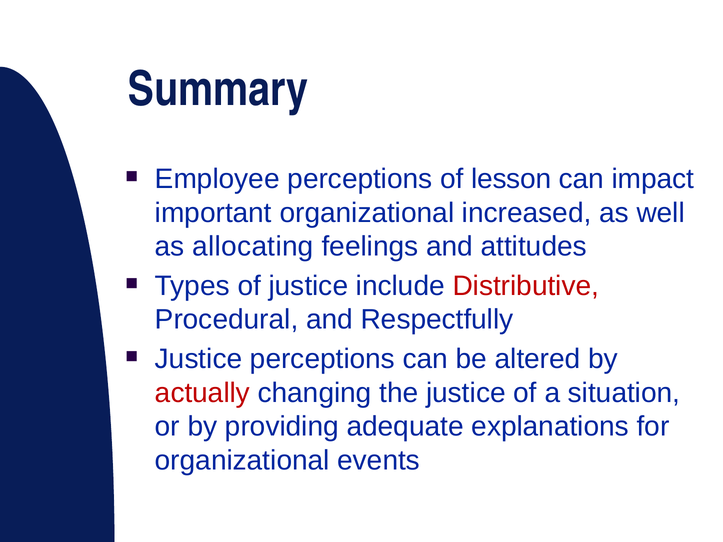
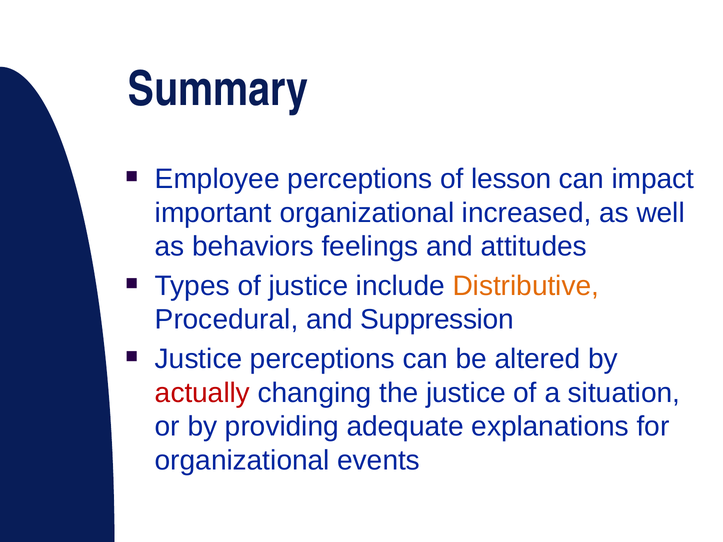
allocating: allocating -> behaviors
Distributive colour: red -> orange
Respectfully: Respectfully -> Suppression
